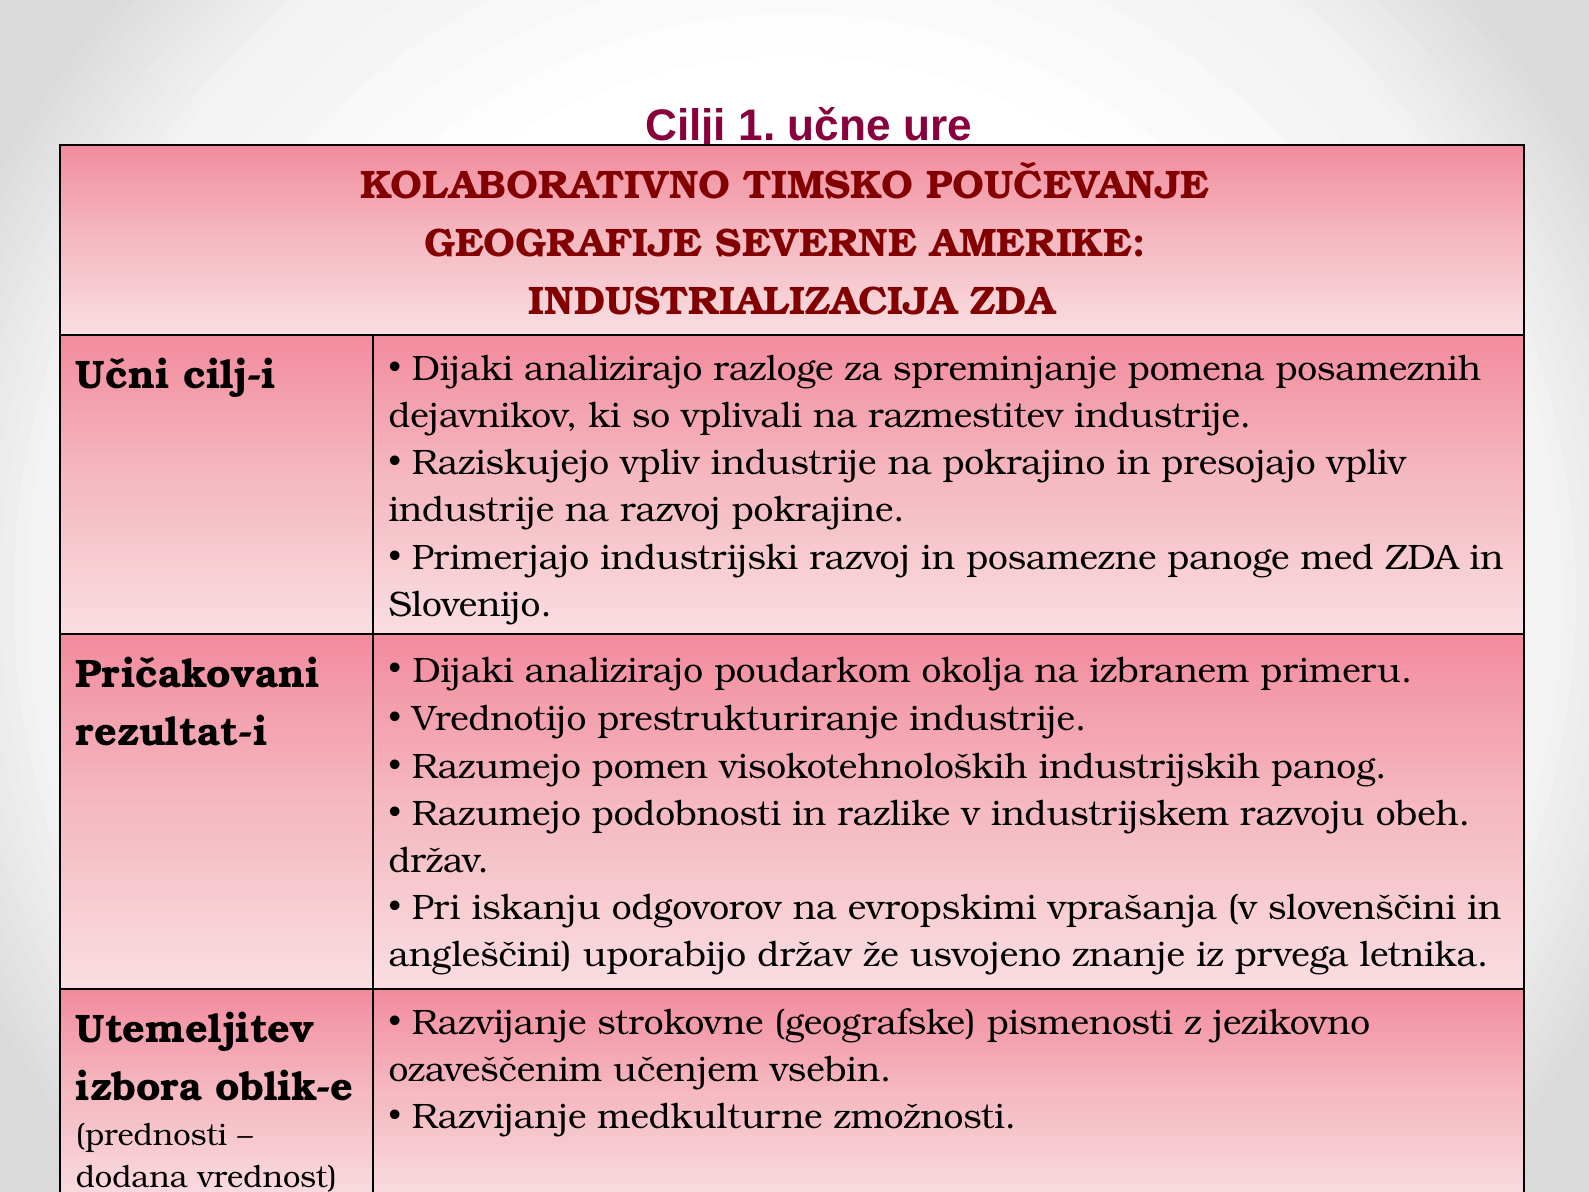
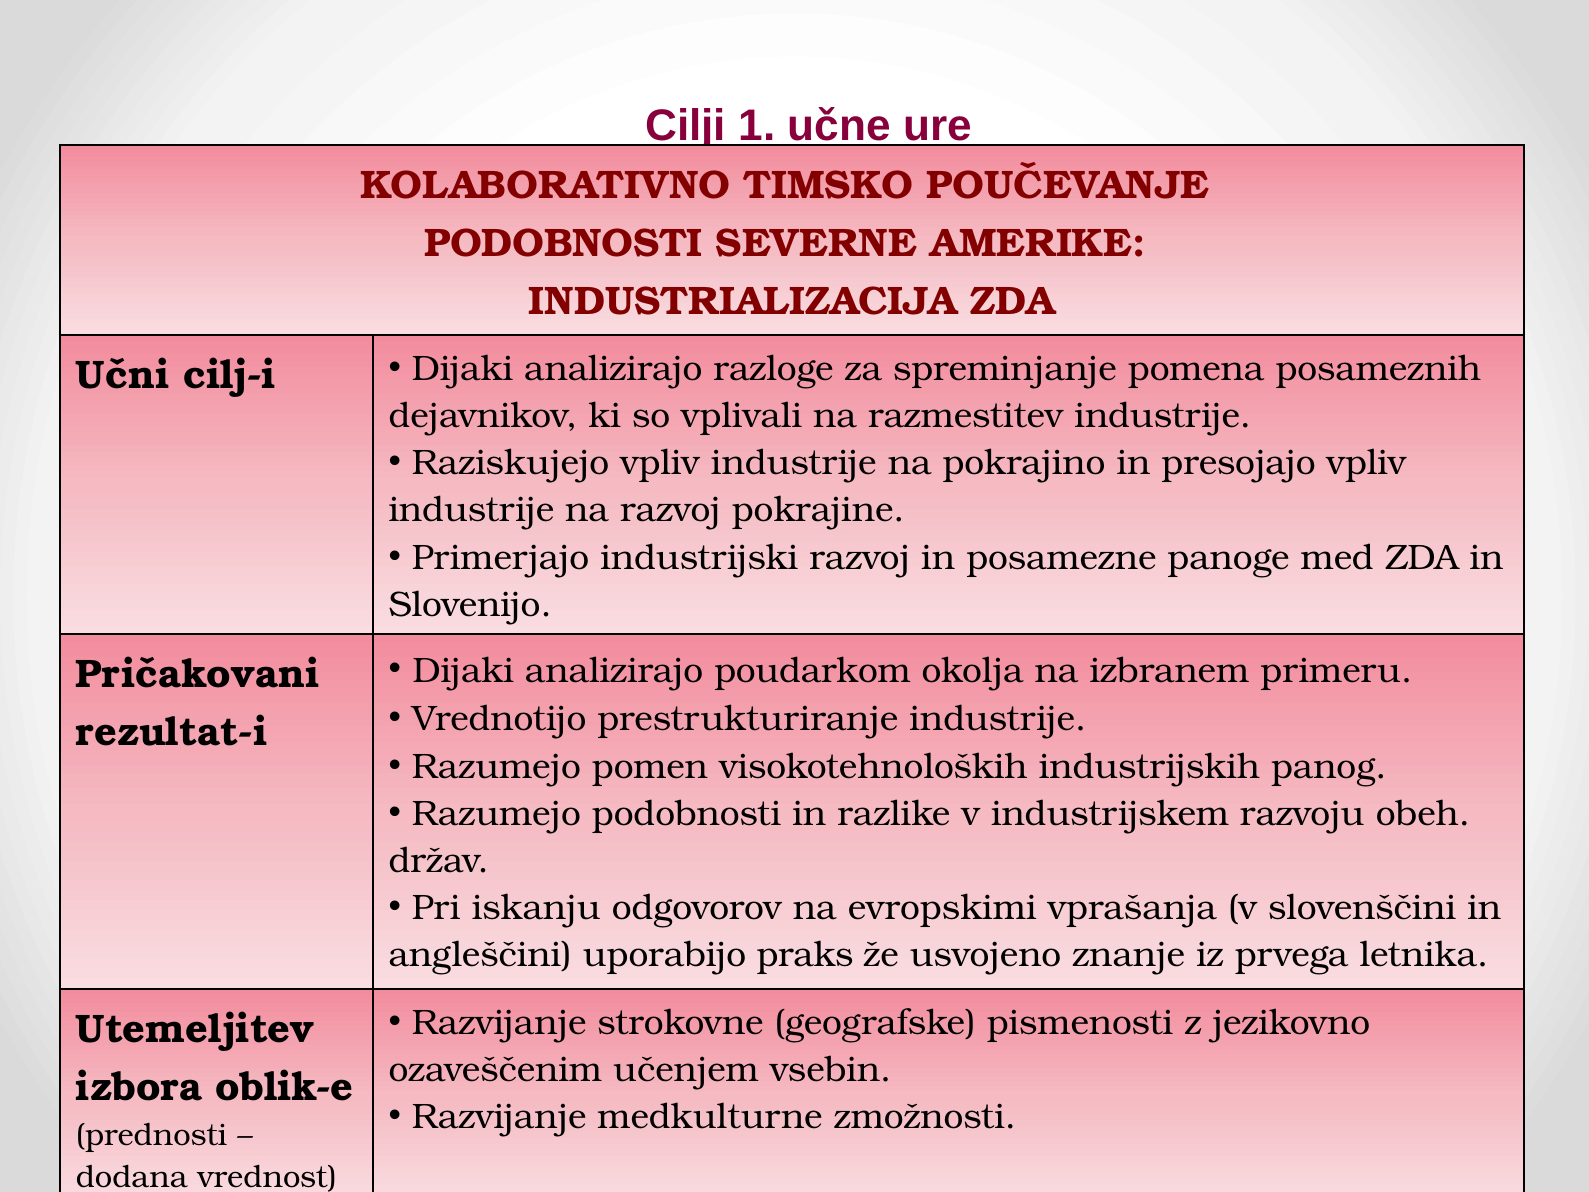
GEOGRAFIJE at (563, 243): GEOGRAFIJE -> PODOBNOSTI
uporabijo držav: držav -> praks
